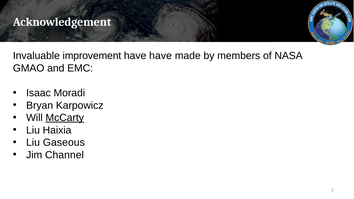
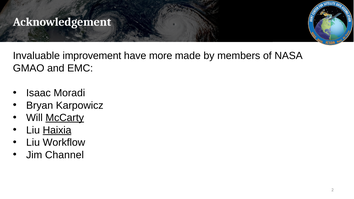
have have: have -> more
Haixia underline: none -> present
Gaseous: Gaseous -> Workflow
